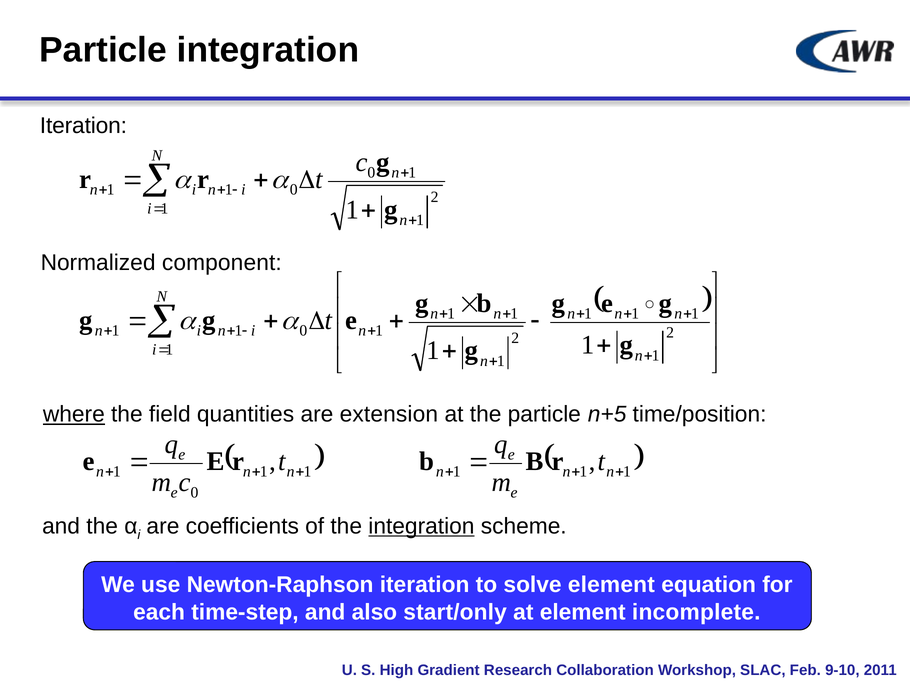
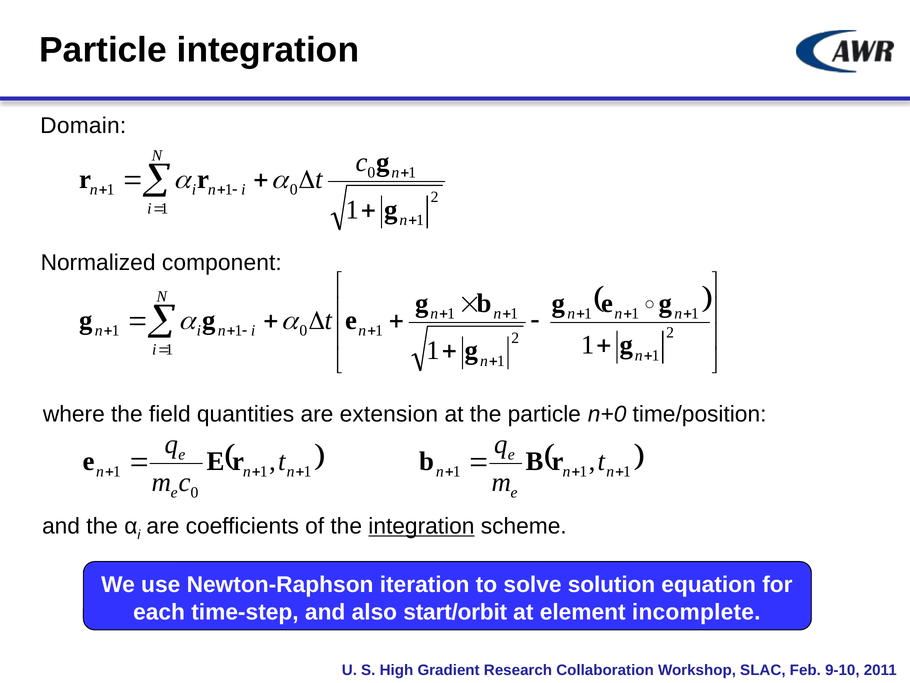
Iteration at (83, 126): Iteration -> Domain
where underline: present -> none
n+5: n+5 -> n+0
solve element: element -> solution
start/only: start/only -> start/orbit
